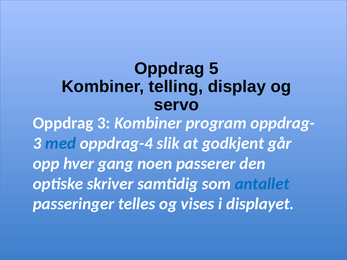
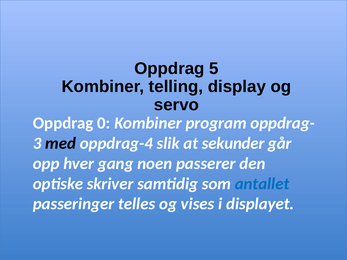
Oppdrag 3: 3 -> 0
med colour: blue -> black
godkjent: godkjent -> sekunder
